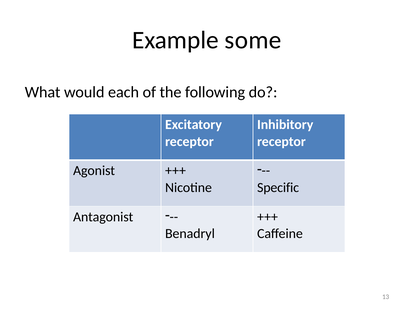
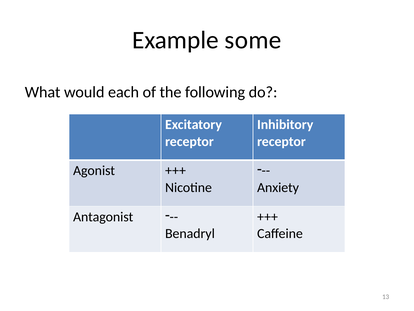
Specific: Specific -> Anxiety
